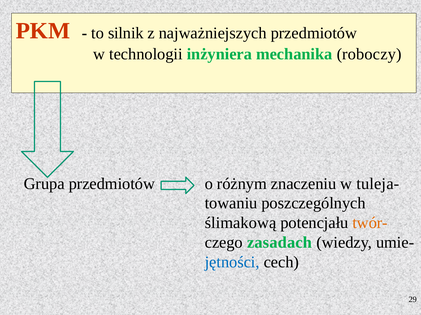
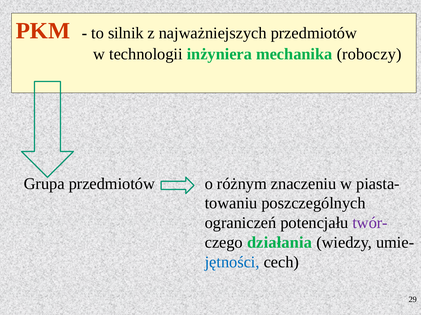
tuleja-: tuleja- -> piasta-
ślimakową: ślimakową -> ograniczeń
twór- colour: orange -> purple
zasadach: zasadach -> działania
